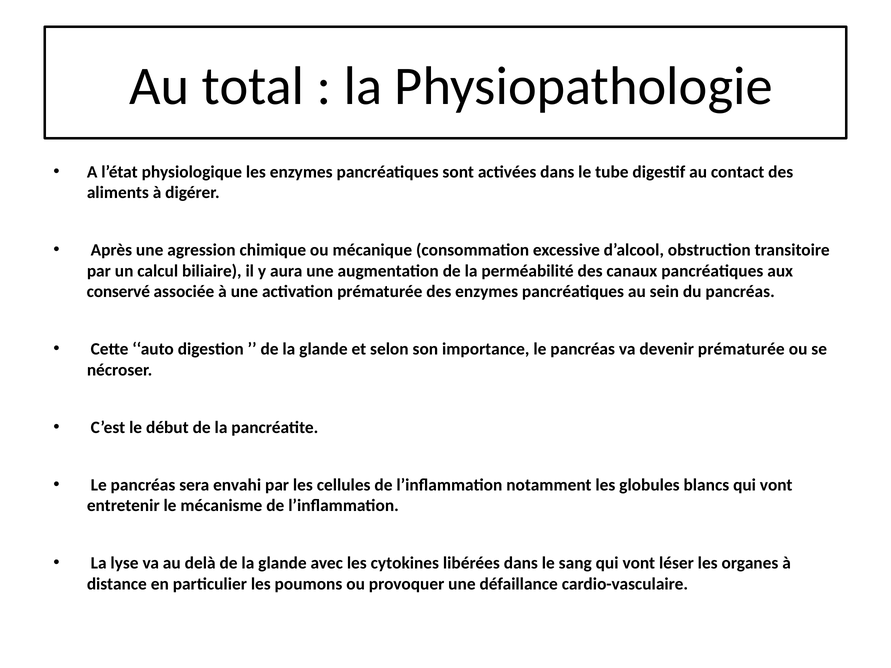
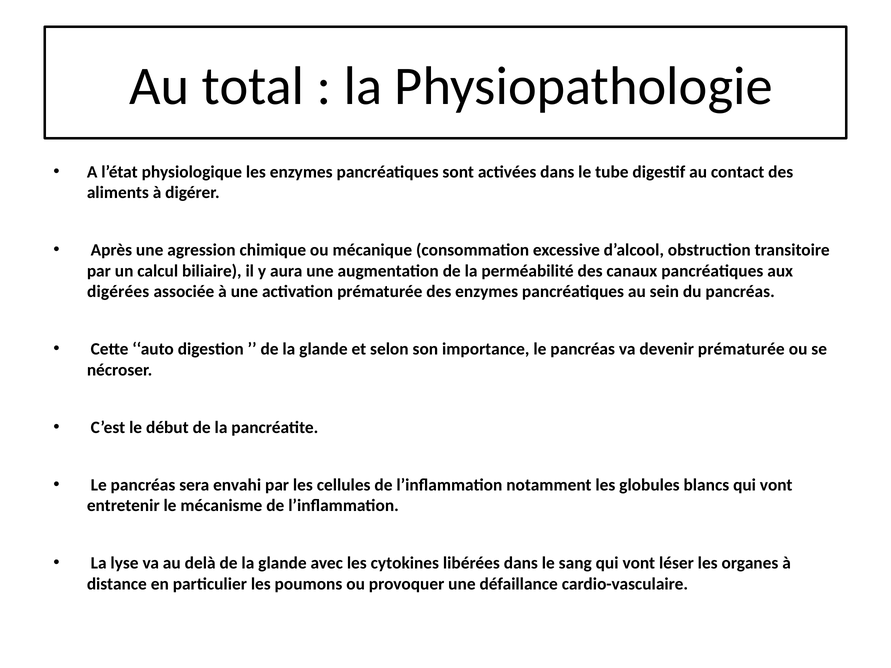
conservé: conservé -> digérées
